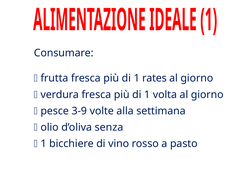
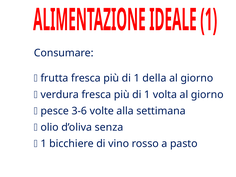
rates: rates -> della
3-9: 3-9 -> 3-6
